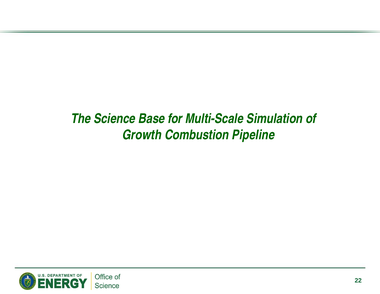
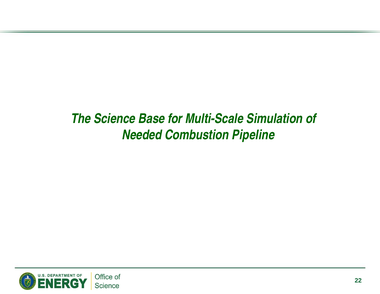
Growth: Growth -> Needed
